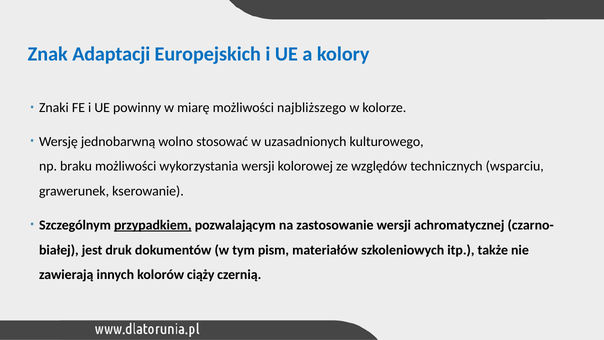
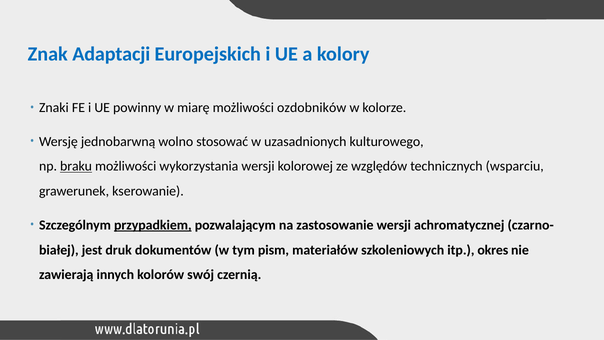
najbliższego: najbliższego -> ozdobników
braku underline: none -> present
także: także -> okres
ciąży: ciąży -> swój
